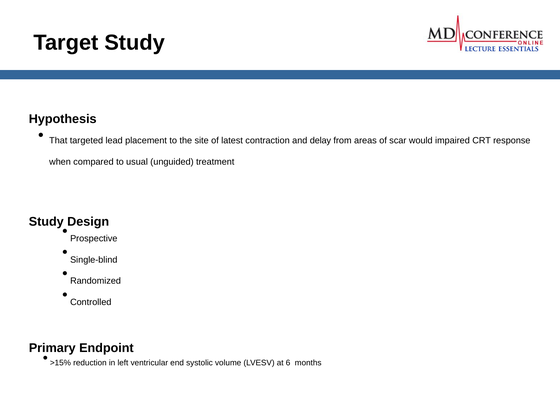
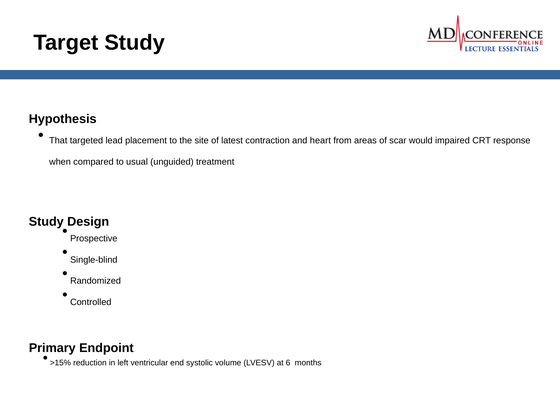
delay: delay -> heart
